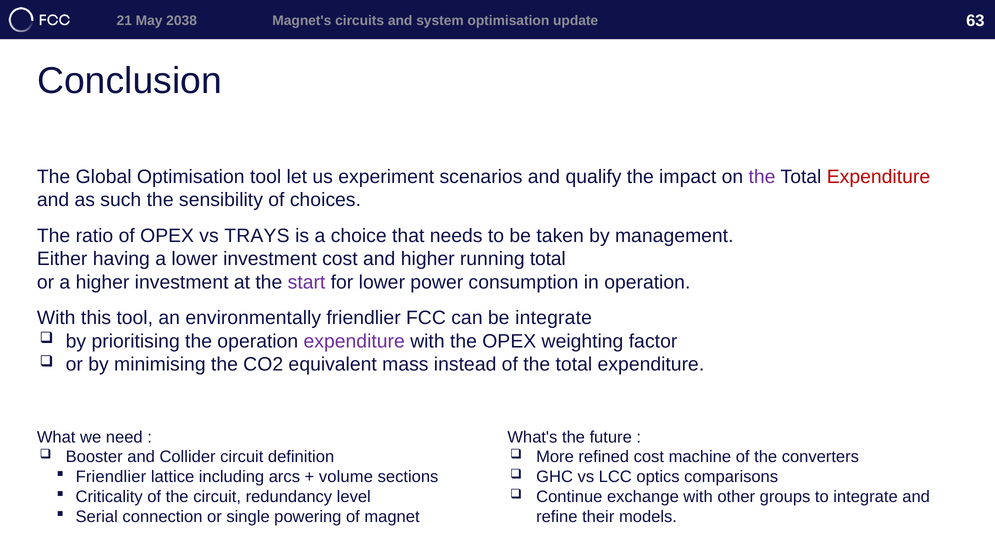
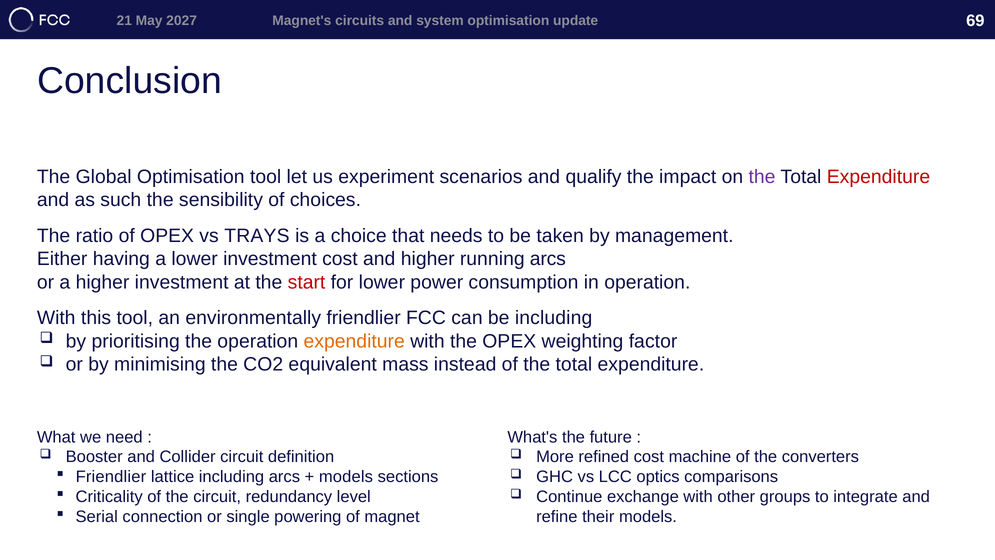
2038: 2038 -> 2027
63: 63 -> 69
running total: total -> arcs
start colour: purple -> red
be integrate: integrate -> including
expenditure at (354, 341) colour: purple -> orange
volume at (346, 477): volume -> models
